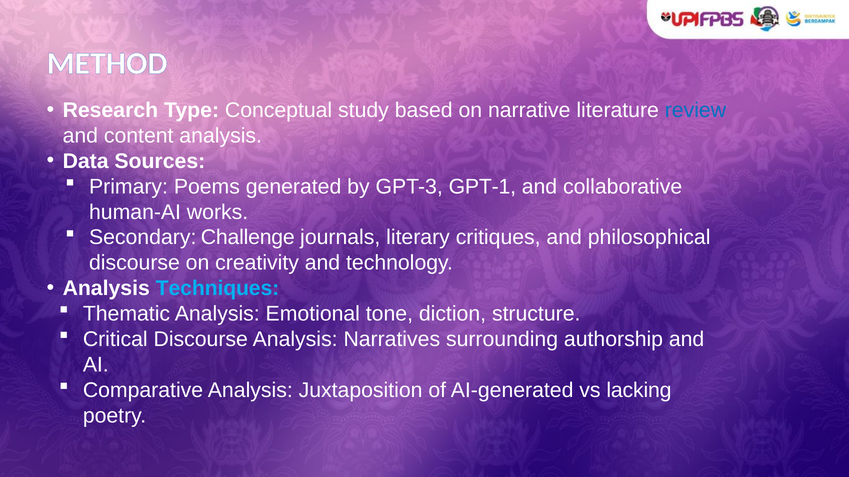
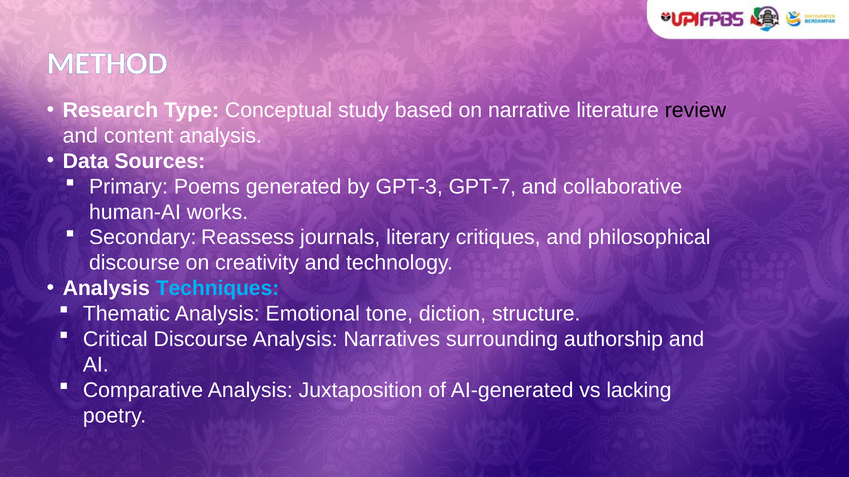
review colour: blue -> black
GPT-1: GPT-1 -> GPT-7
Challenge: Challenge -> Reassess
